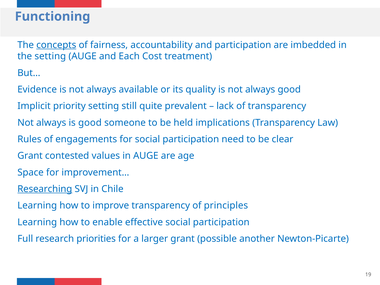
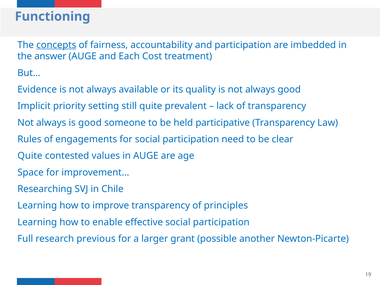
the setting: setting -> answer
implications: implications -> participative
Grant at (30, 156): Grant -> Quite
Researching underline: present -> none
priorities: priorities -> previous
